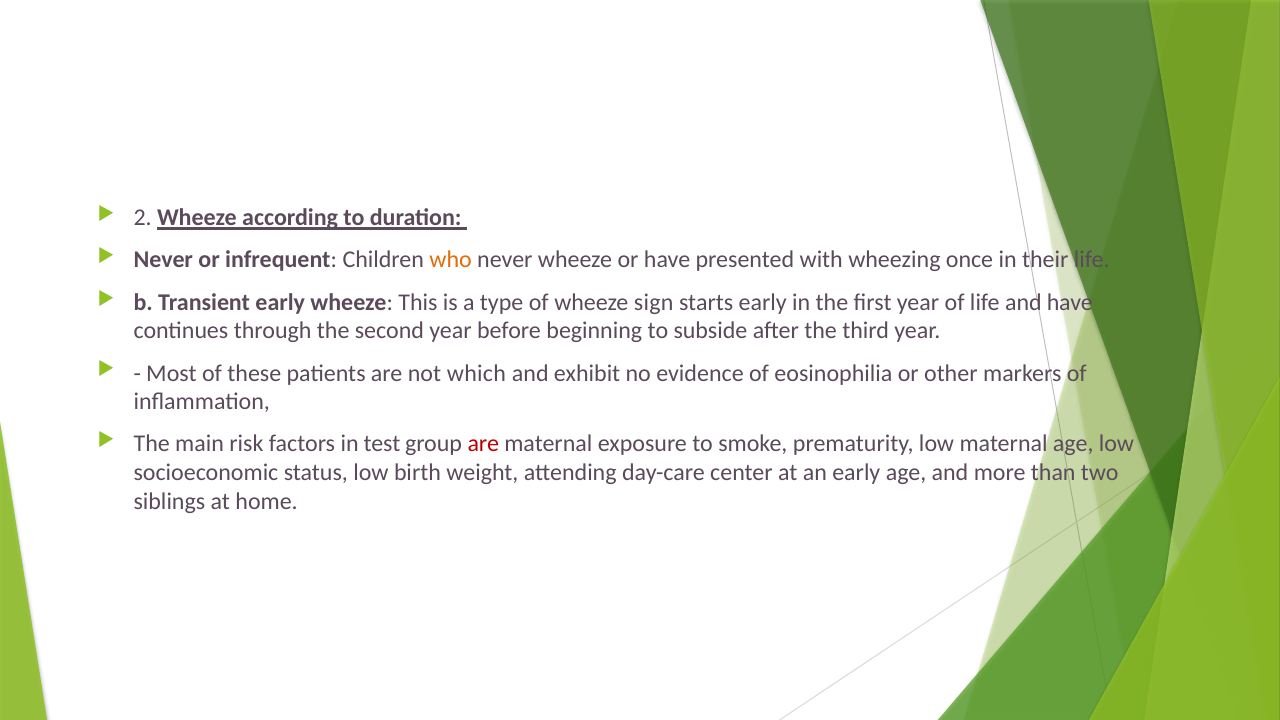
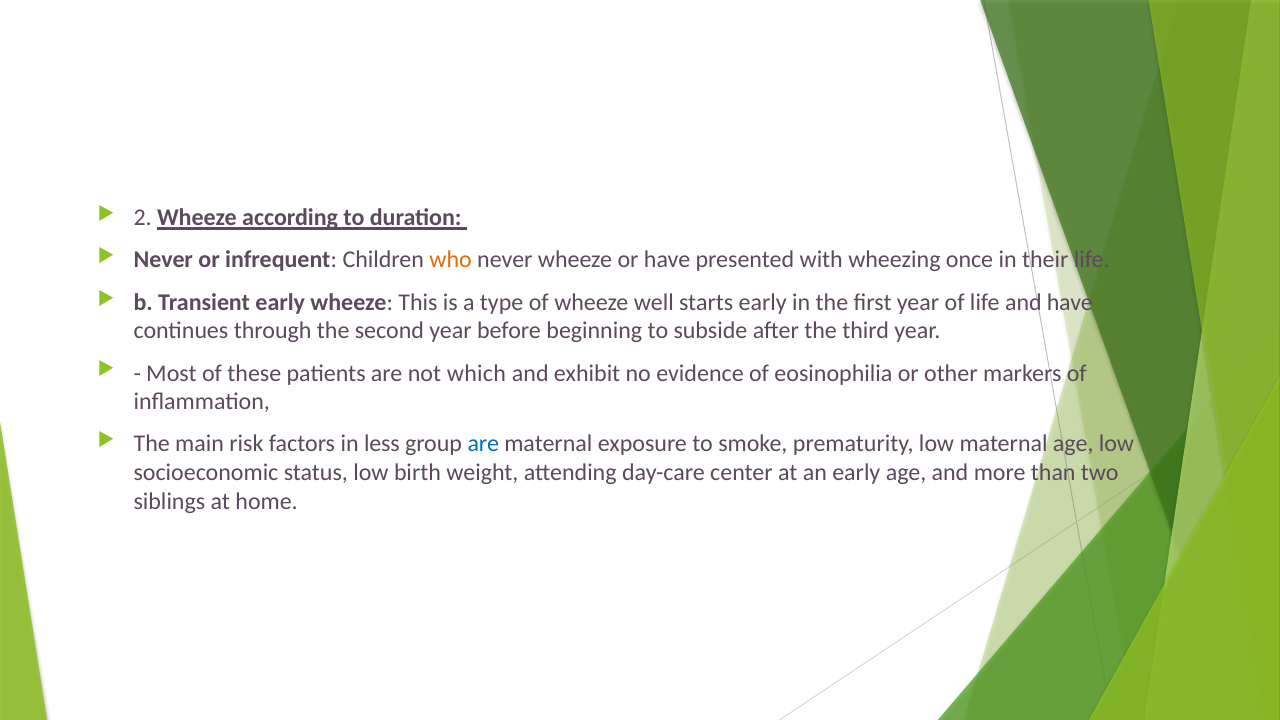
sign: sign -> well
test: test -> less
are at (483, 444) colour: red -> blue
